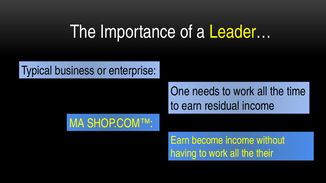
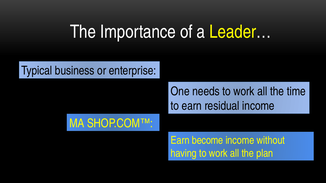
their: their -> plan
